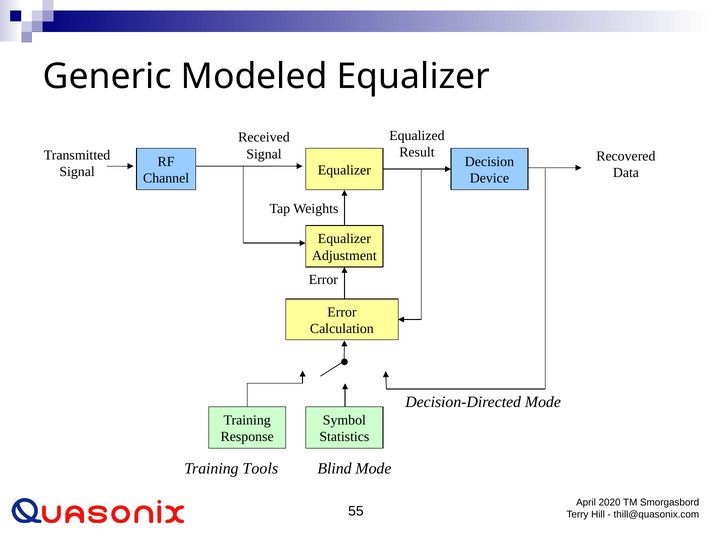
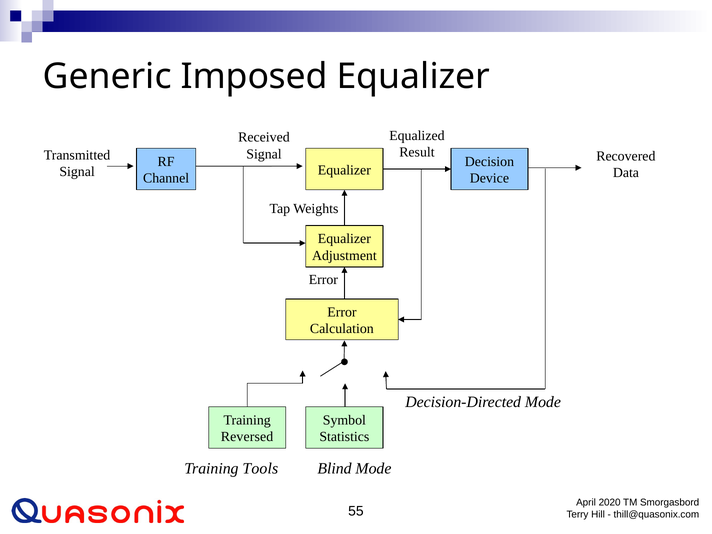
Modeled: Modeled -> Imposed
Response: Response -> Reversed
